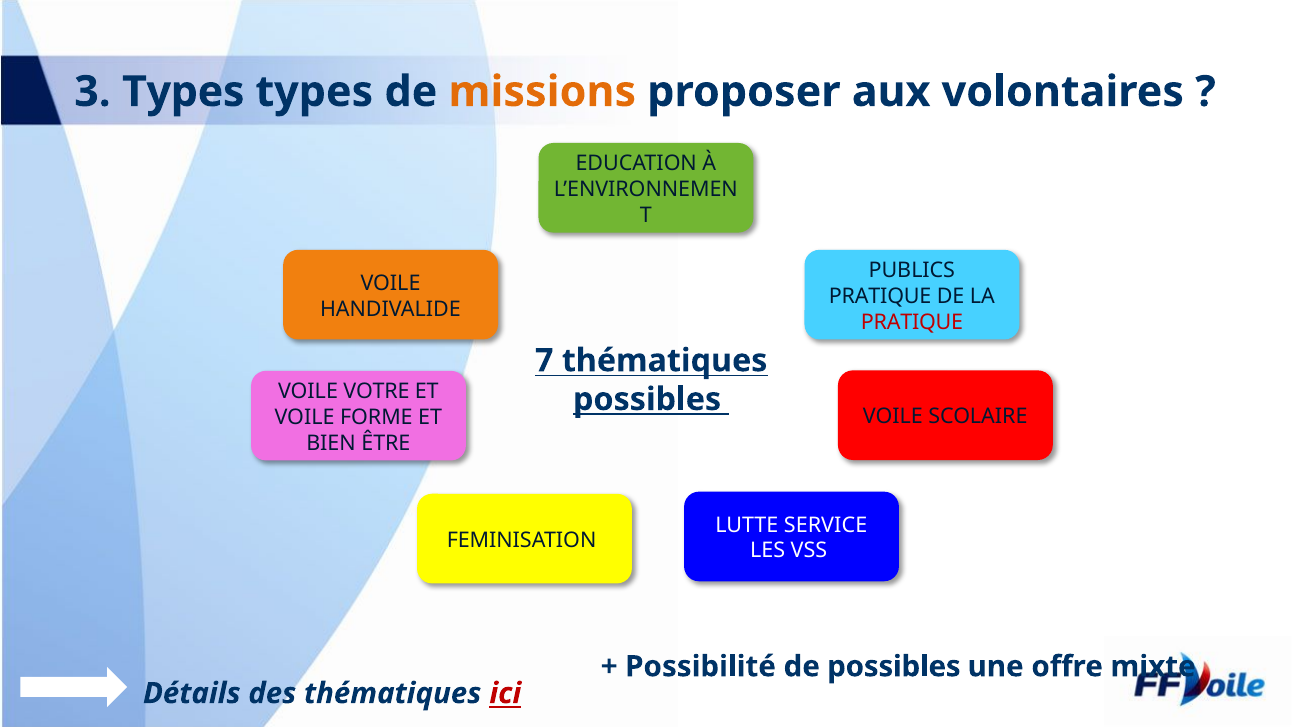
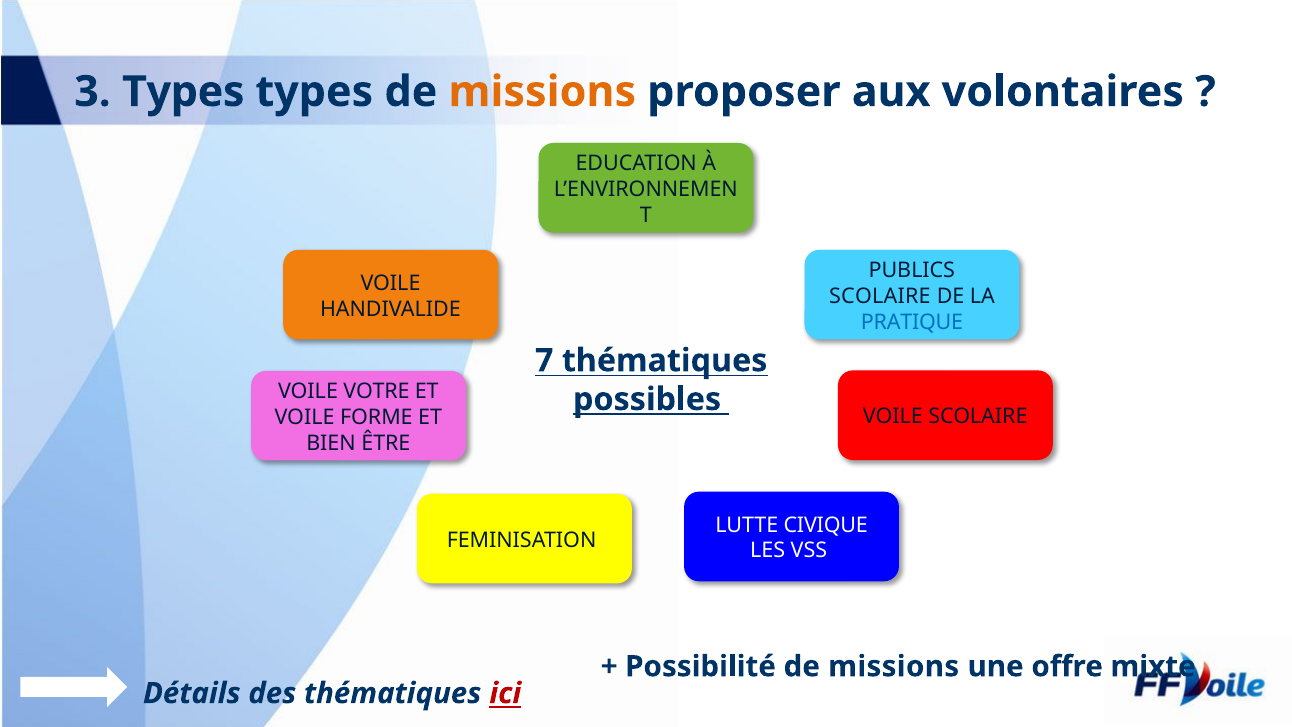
PRATIQUE at (880, 296): PRATIQUE -> SCOLAIRE
PRATIQUE at (912, 322) colour: red -> blue
SERVICE: SERVICE -> CIVIQUE
Possibilité de possibles: possibles -> missions
